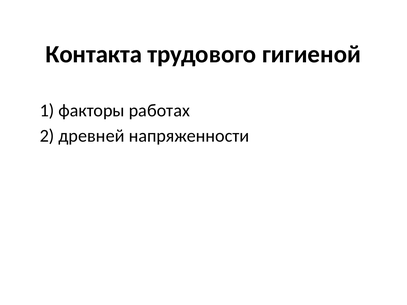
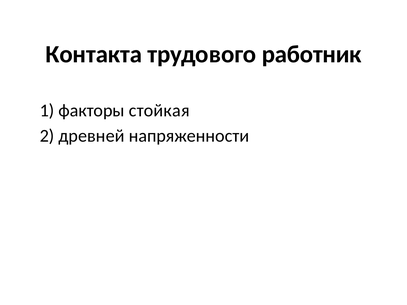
гигиеной: гигиеной -> работник
работах: работах -> стойкая
